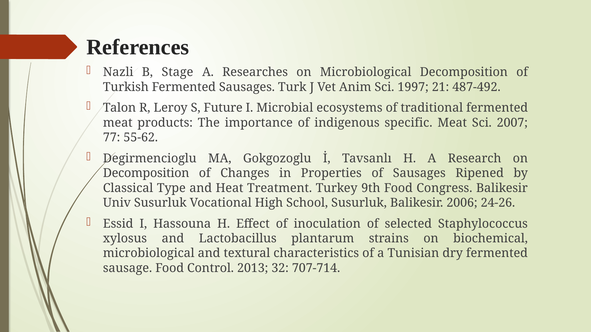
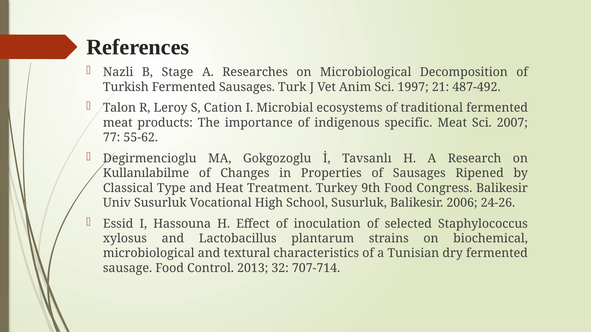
Future: Future -> Cation
Decomposition at (146, 173): Decomposition -> Kullanılabilme
